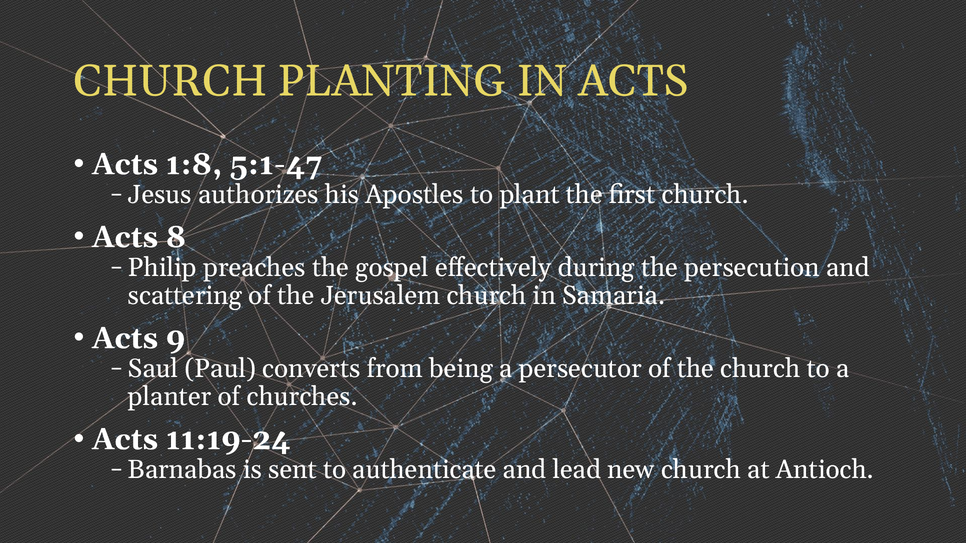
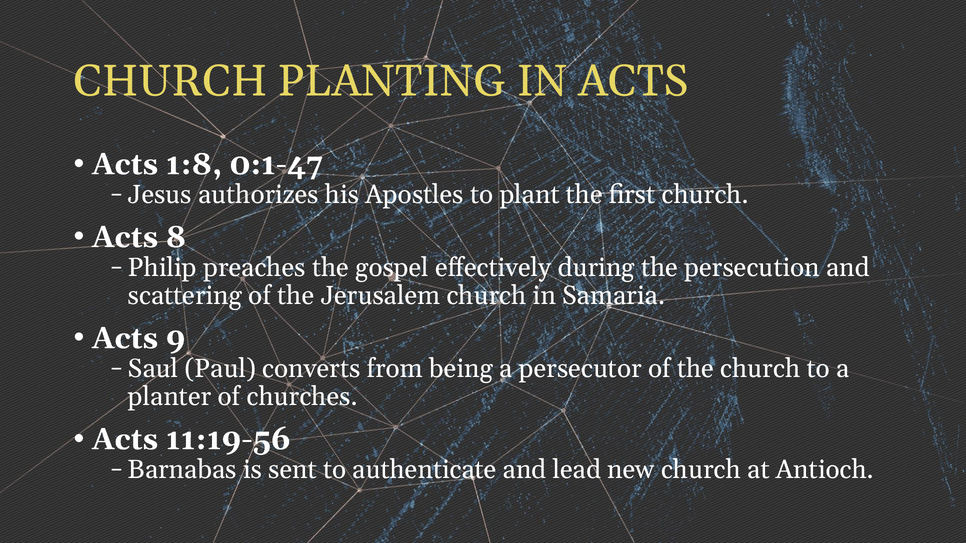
5:1-47: 5:1-47 -> 0:1-47
11:19-24: 11:19-24 -> 11:19-56
